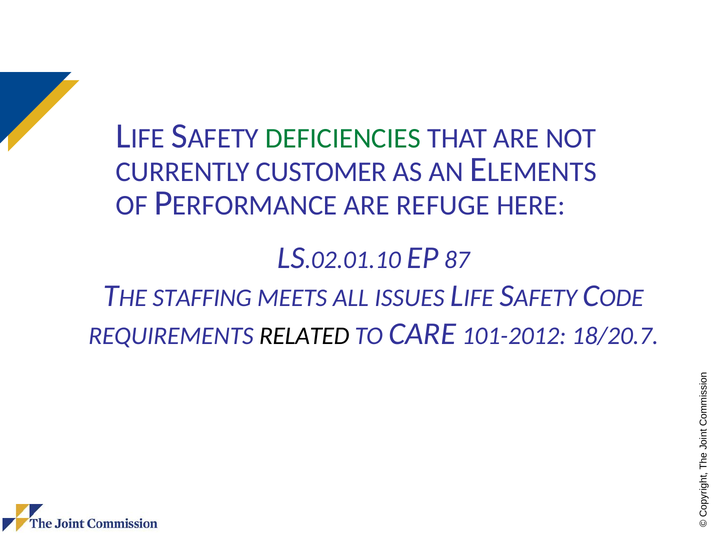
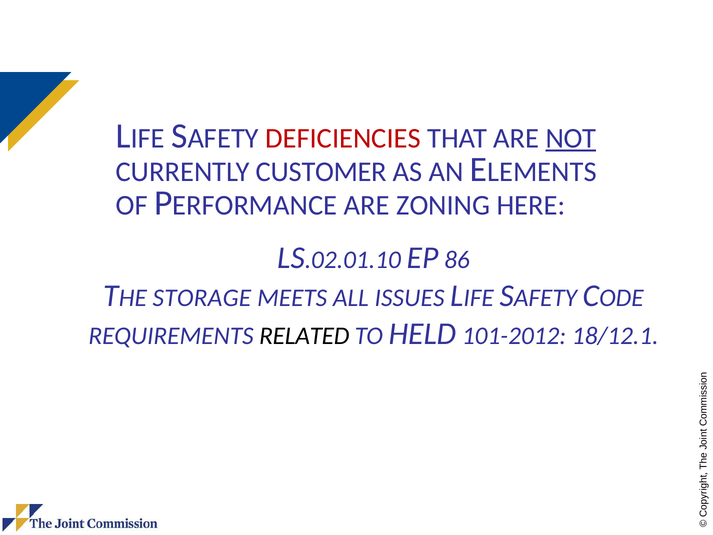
DEFICIENCIES colour: green -> red
NOT underline: none -> present
REFUGE: REFUGE -> ZONING
87: 87 -> 86
STAFFING: STAFFING -> STORAGE
CARE: CARE -> HELD
18/20.7: 18/20.7 -> 18/12.1
